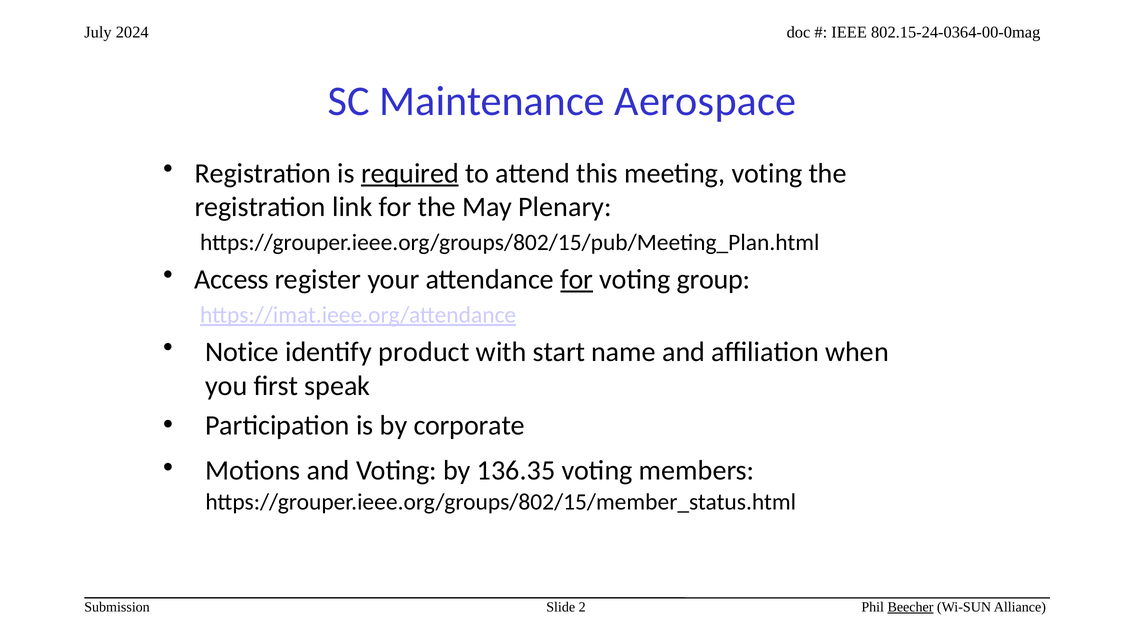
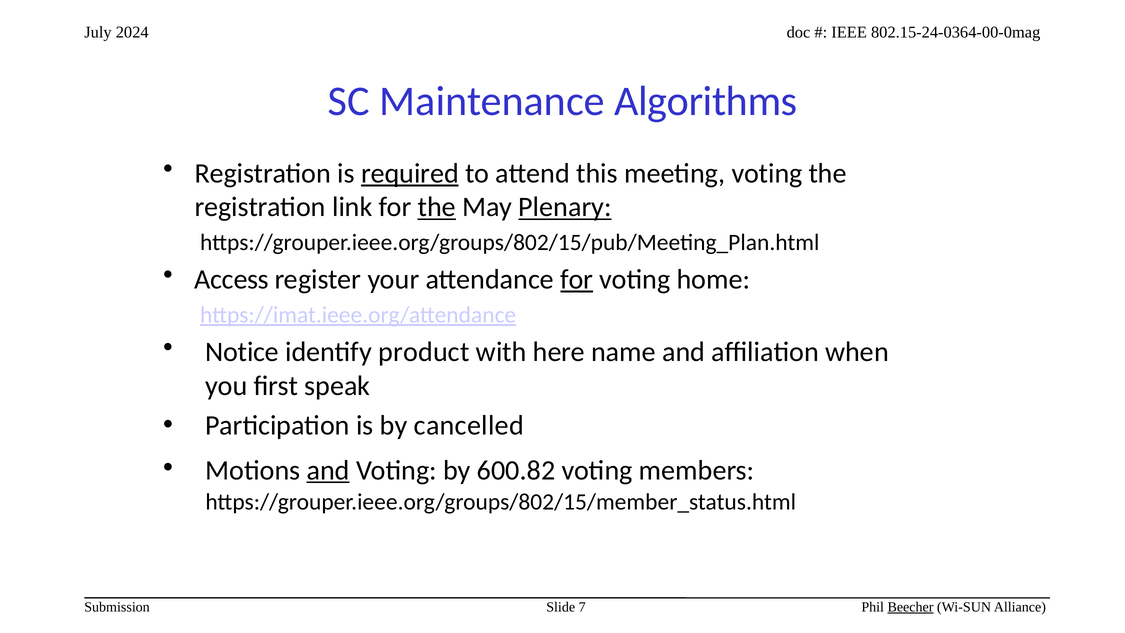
Aerospace: Aerospace -> Algorithms
the at (437, 207) underline: none -> present
Plenary underline: none -> present
group: group -> home
start: start -> here
corporate: corporate -> cancelled
and at (328, 470) underline: none -> present
136.35: 136.35 -> 600.82
2: 2 -> 7
